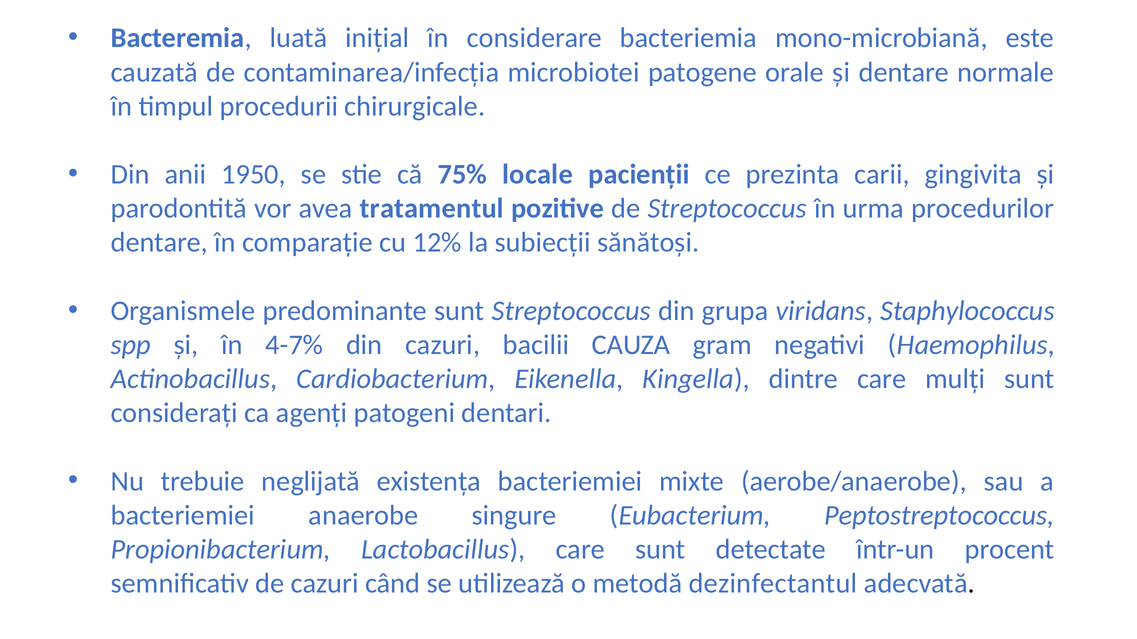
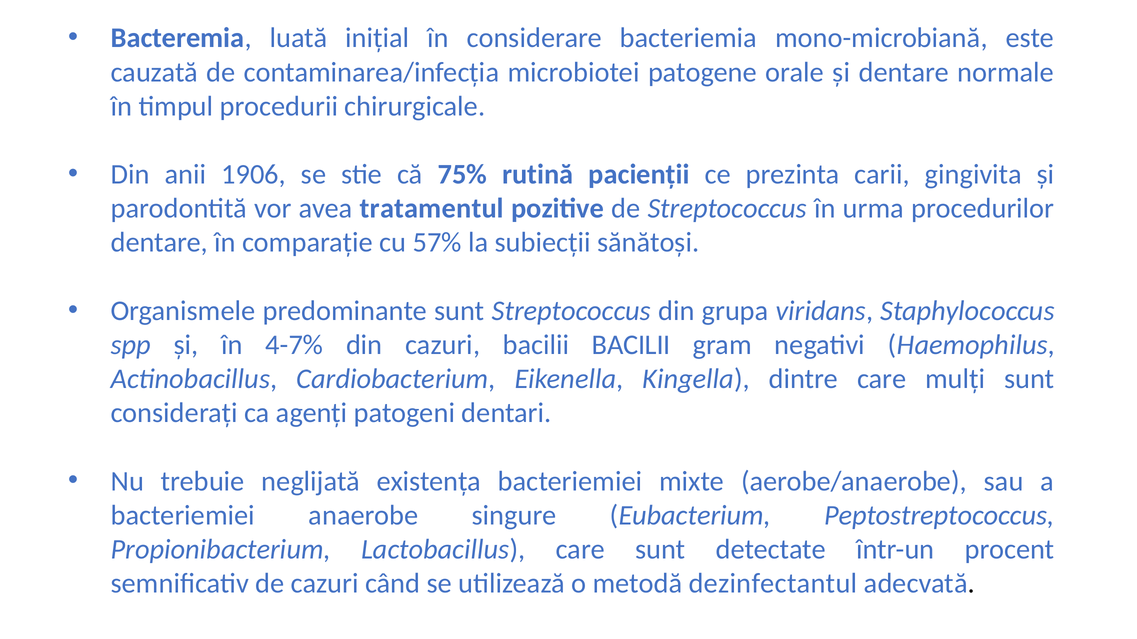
1950: 1950 -> 1906
locale: locale -> rutină
12%: 12% -> 57%
bacilii CAUZA: CAUZA -> BACILII
